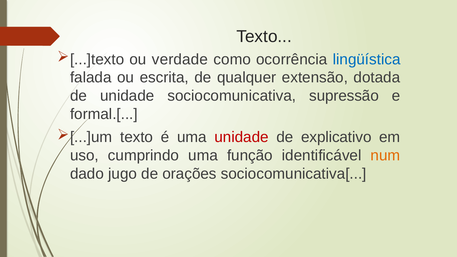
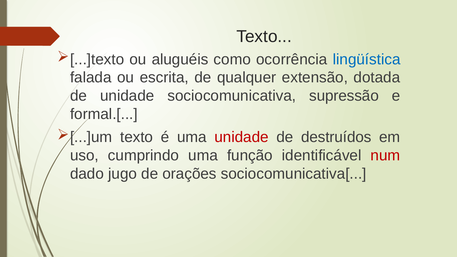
verdade: verdade -> aluguéis
explicativo: explicativo -> destruídos
num colour: orange -> red
